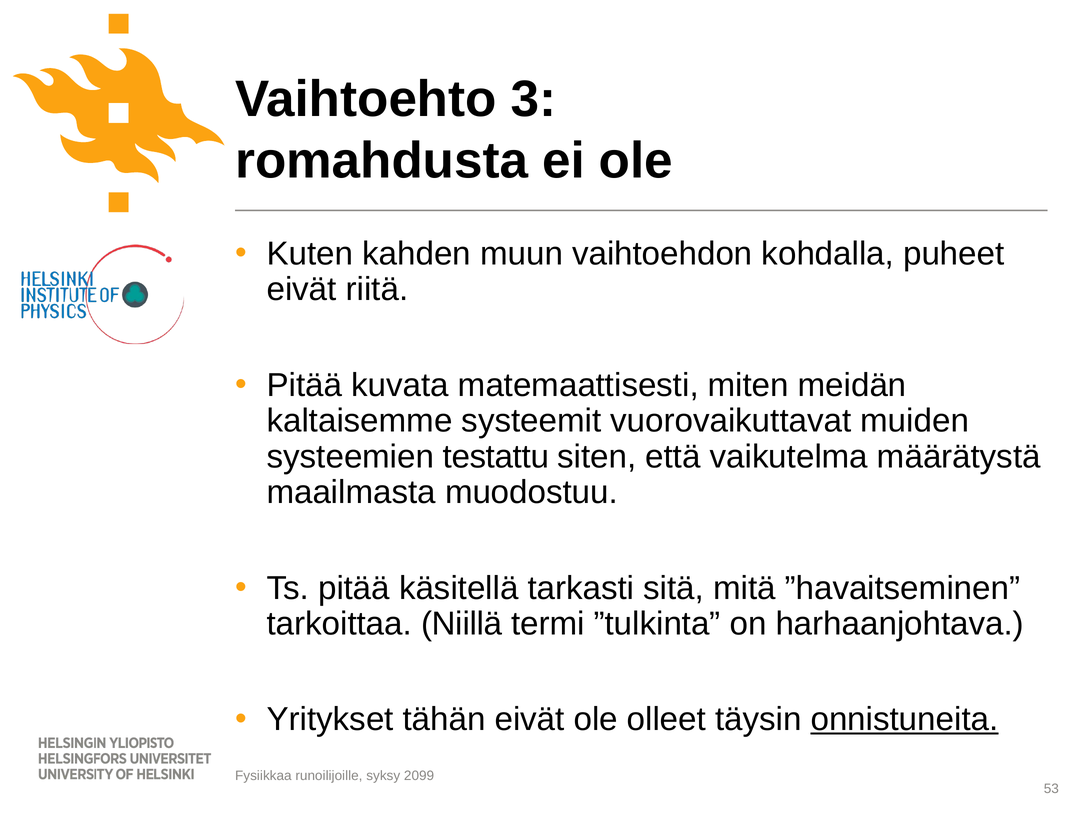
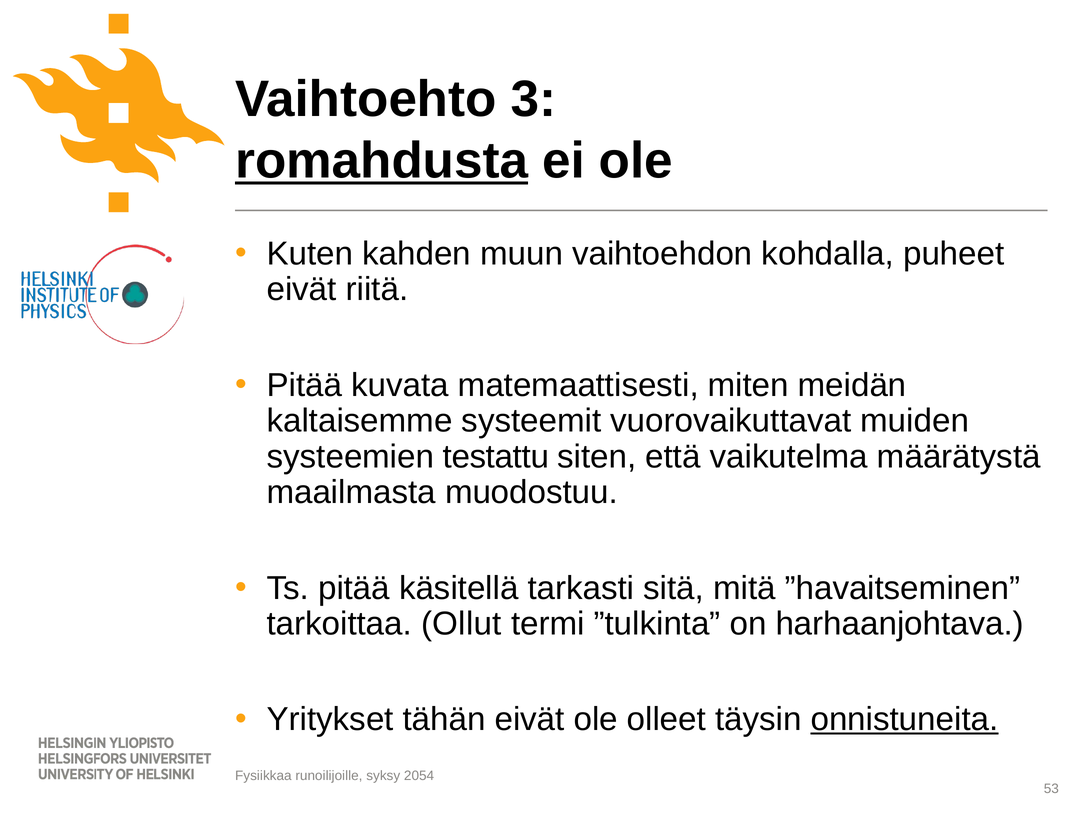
romahdusta underline: none -> present
Niillä: Niillä -> Ollut
2099: 2099 -> 2054
